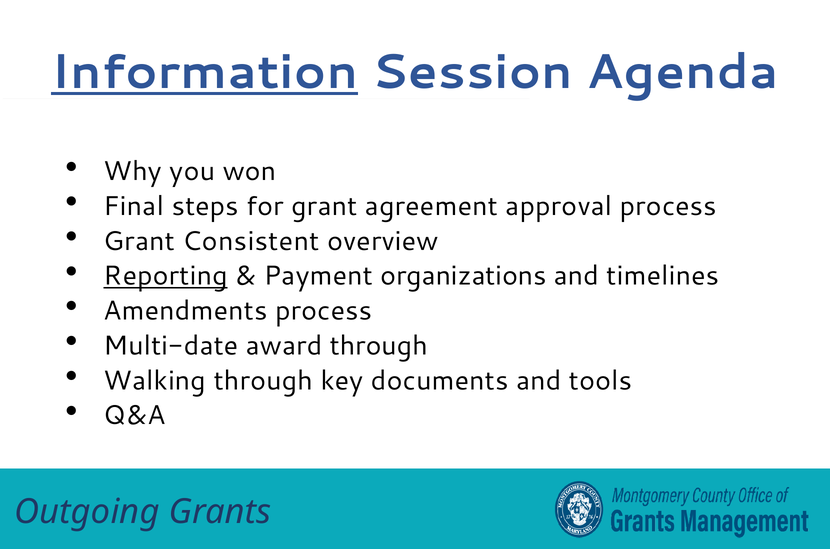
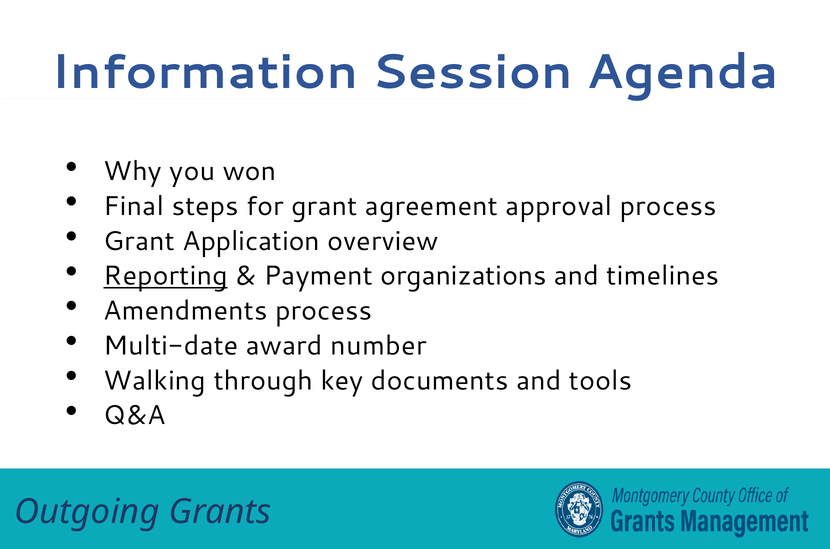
Information underline: present -> none
Consistent: Consistent -> Application
award through: through -> number
